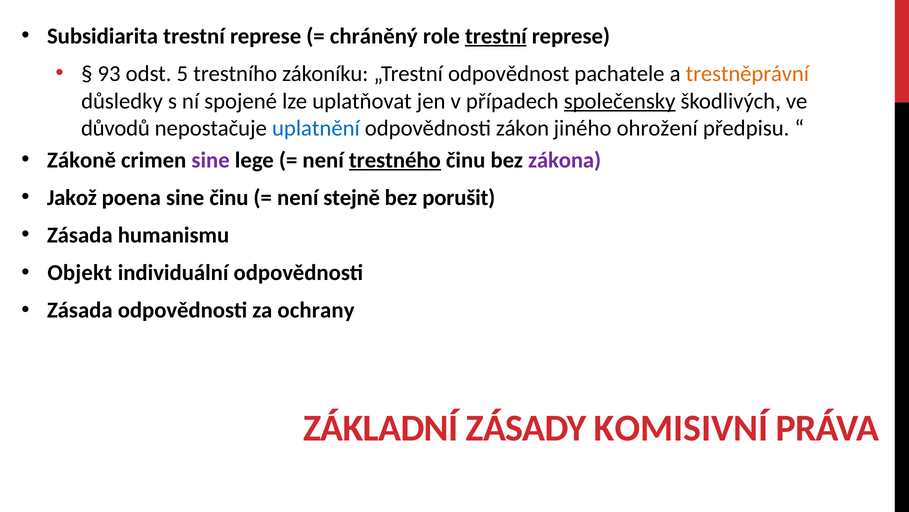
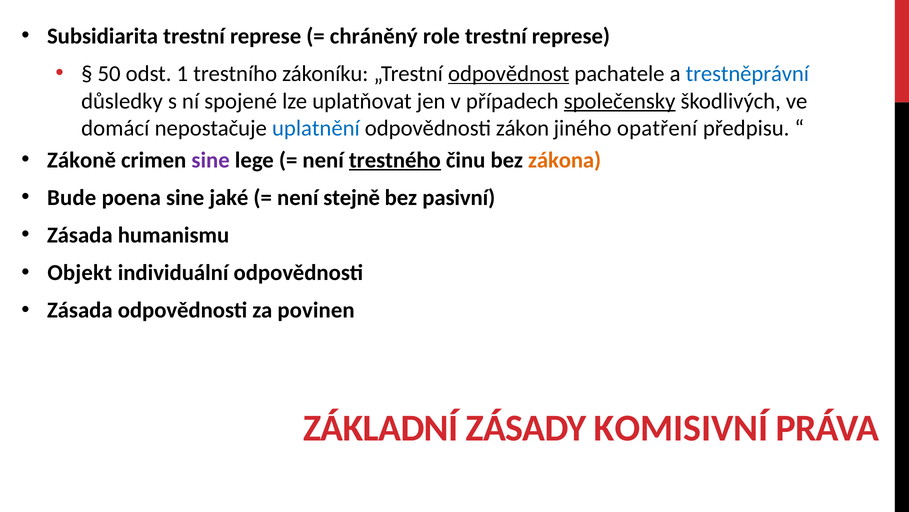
trestní at (496, 36) underline: present -> none
93: 93 -> 50
5: 5 -> 1
odpovědnost underline: none -> present
trestněprávní colour: orange -> blue
důvodů: důvodů -> domácí
ohrožení: ohrožení -> opatření
zákona colour: purple -> orange
Jakož: Jakož -> Bude
sine činu: činu -> jaké
porušit: porušit -> pasivní
ochrany: ochrany -> povinen
